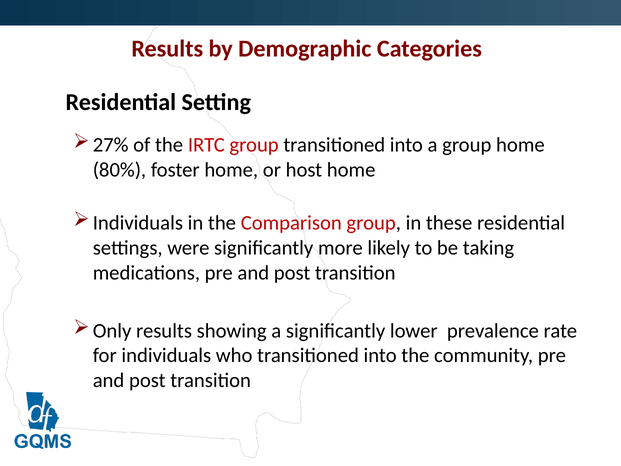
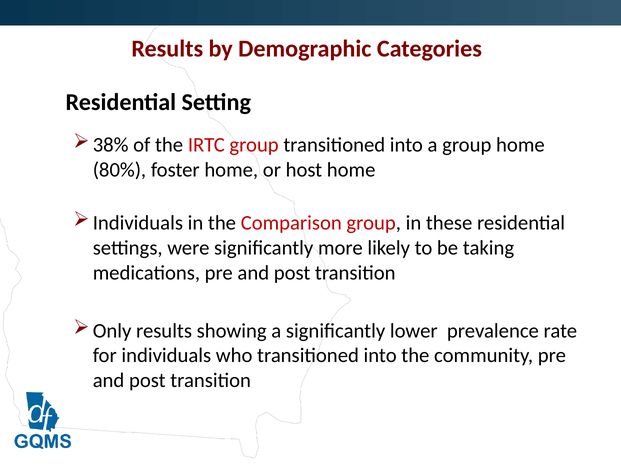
27%: 27% -> 38%
